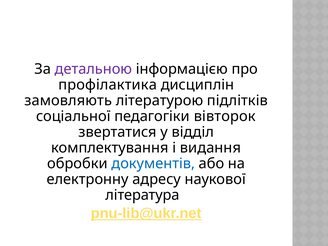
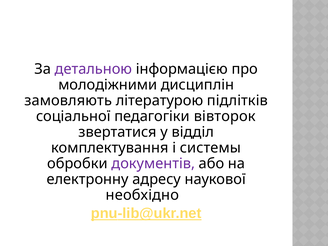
профілактика: профілактика -> молодіжними
видання: видання -> системы
документів colour: blue -> purple
література: література -> необхідно
